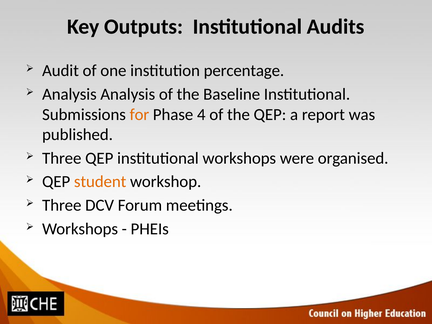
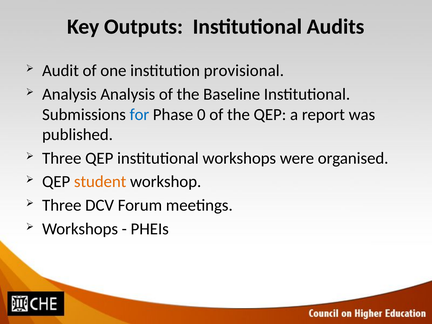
percentage: percentage -> provisional
for colour: orange -> blue
4: 4 -> 0
